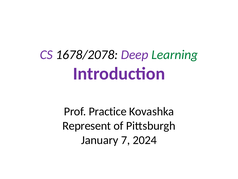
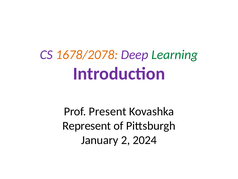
1678/2078 colour: black -> orange
Practice: Practice -> Present
7: 7 -> 2
